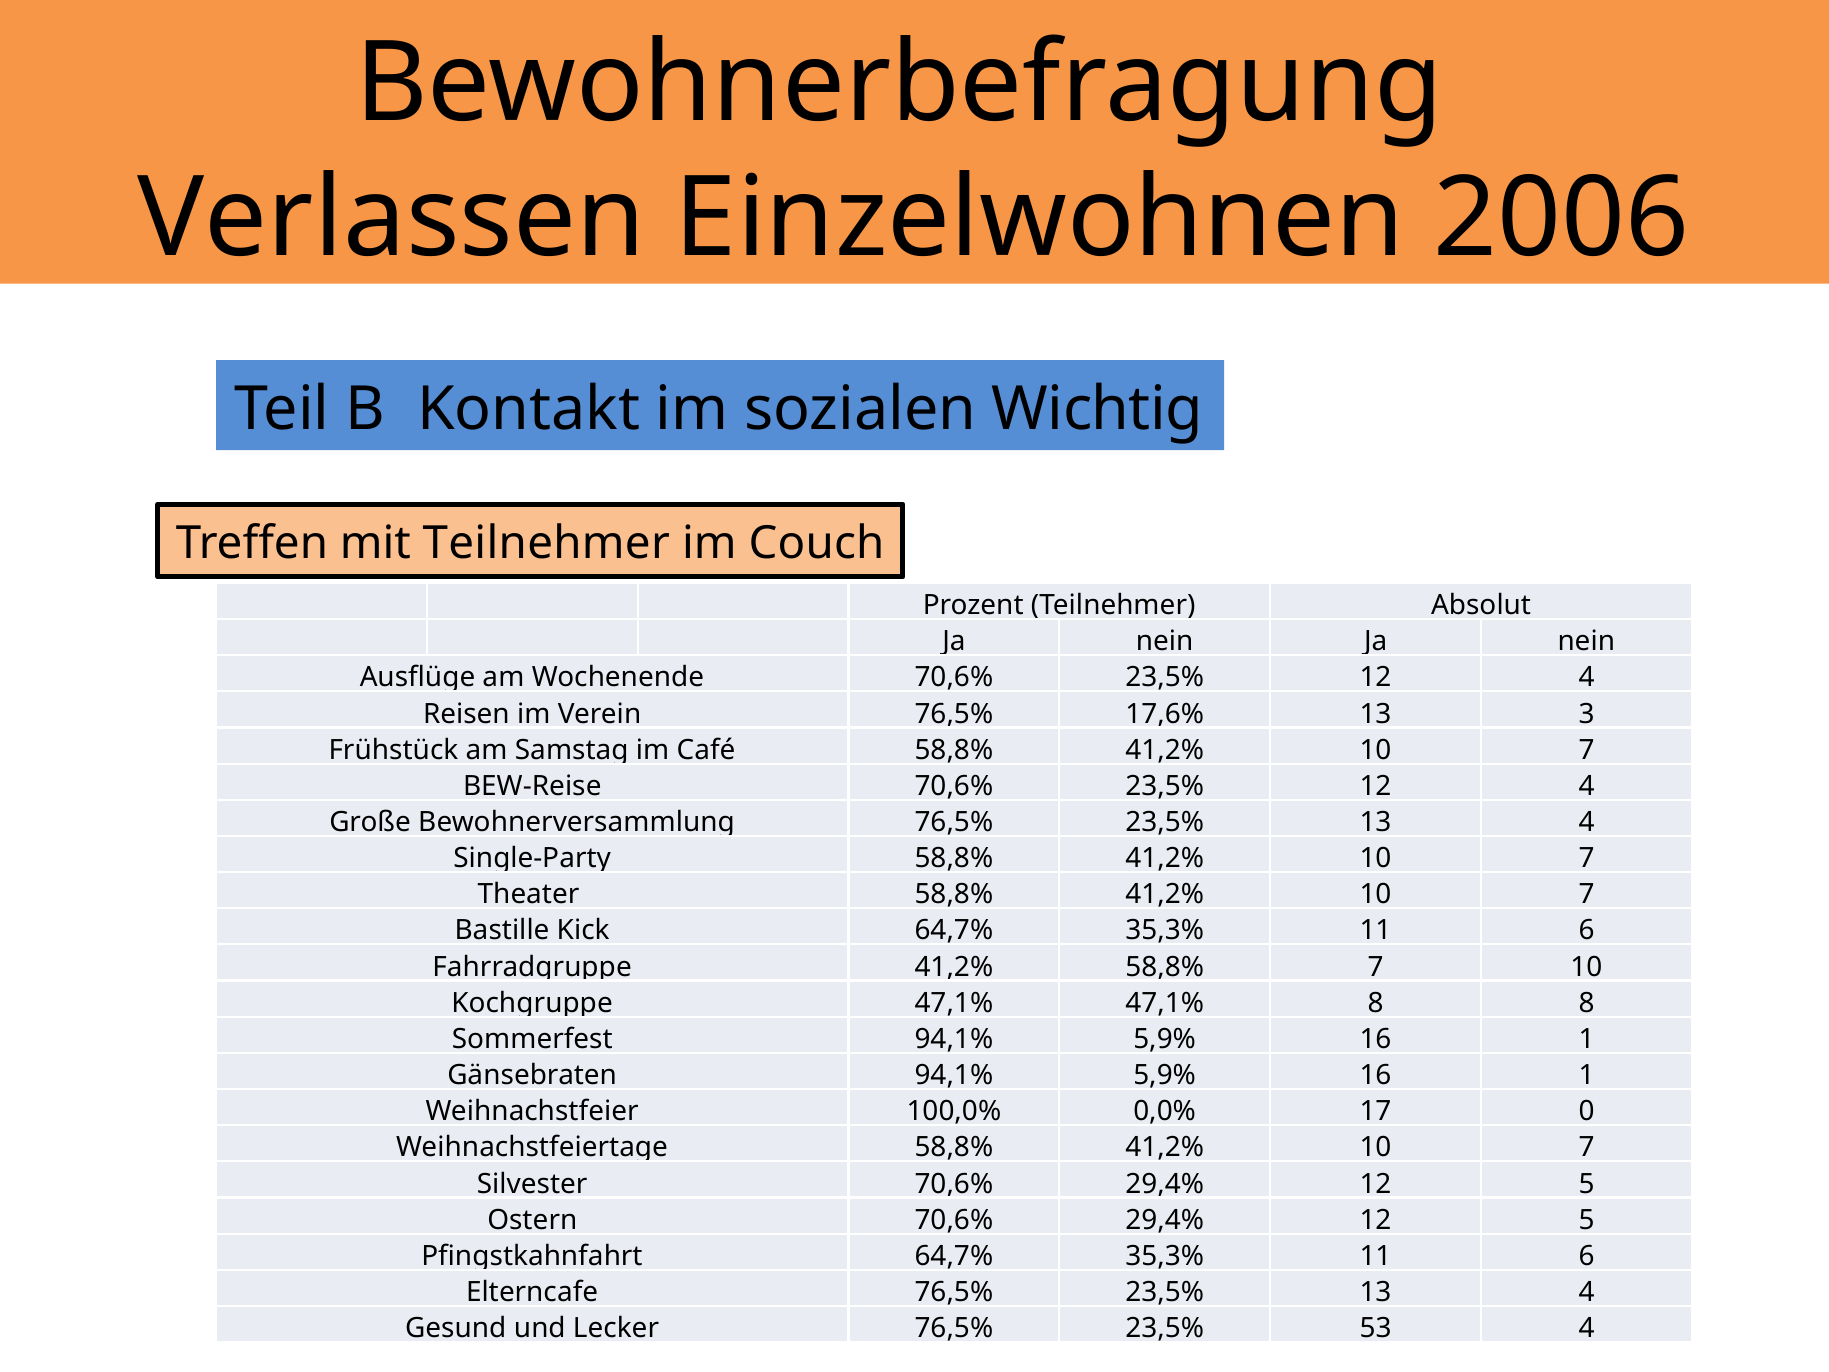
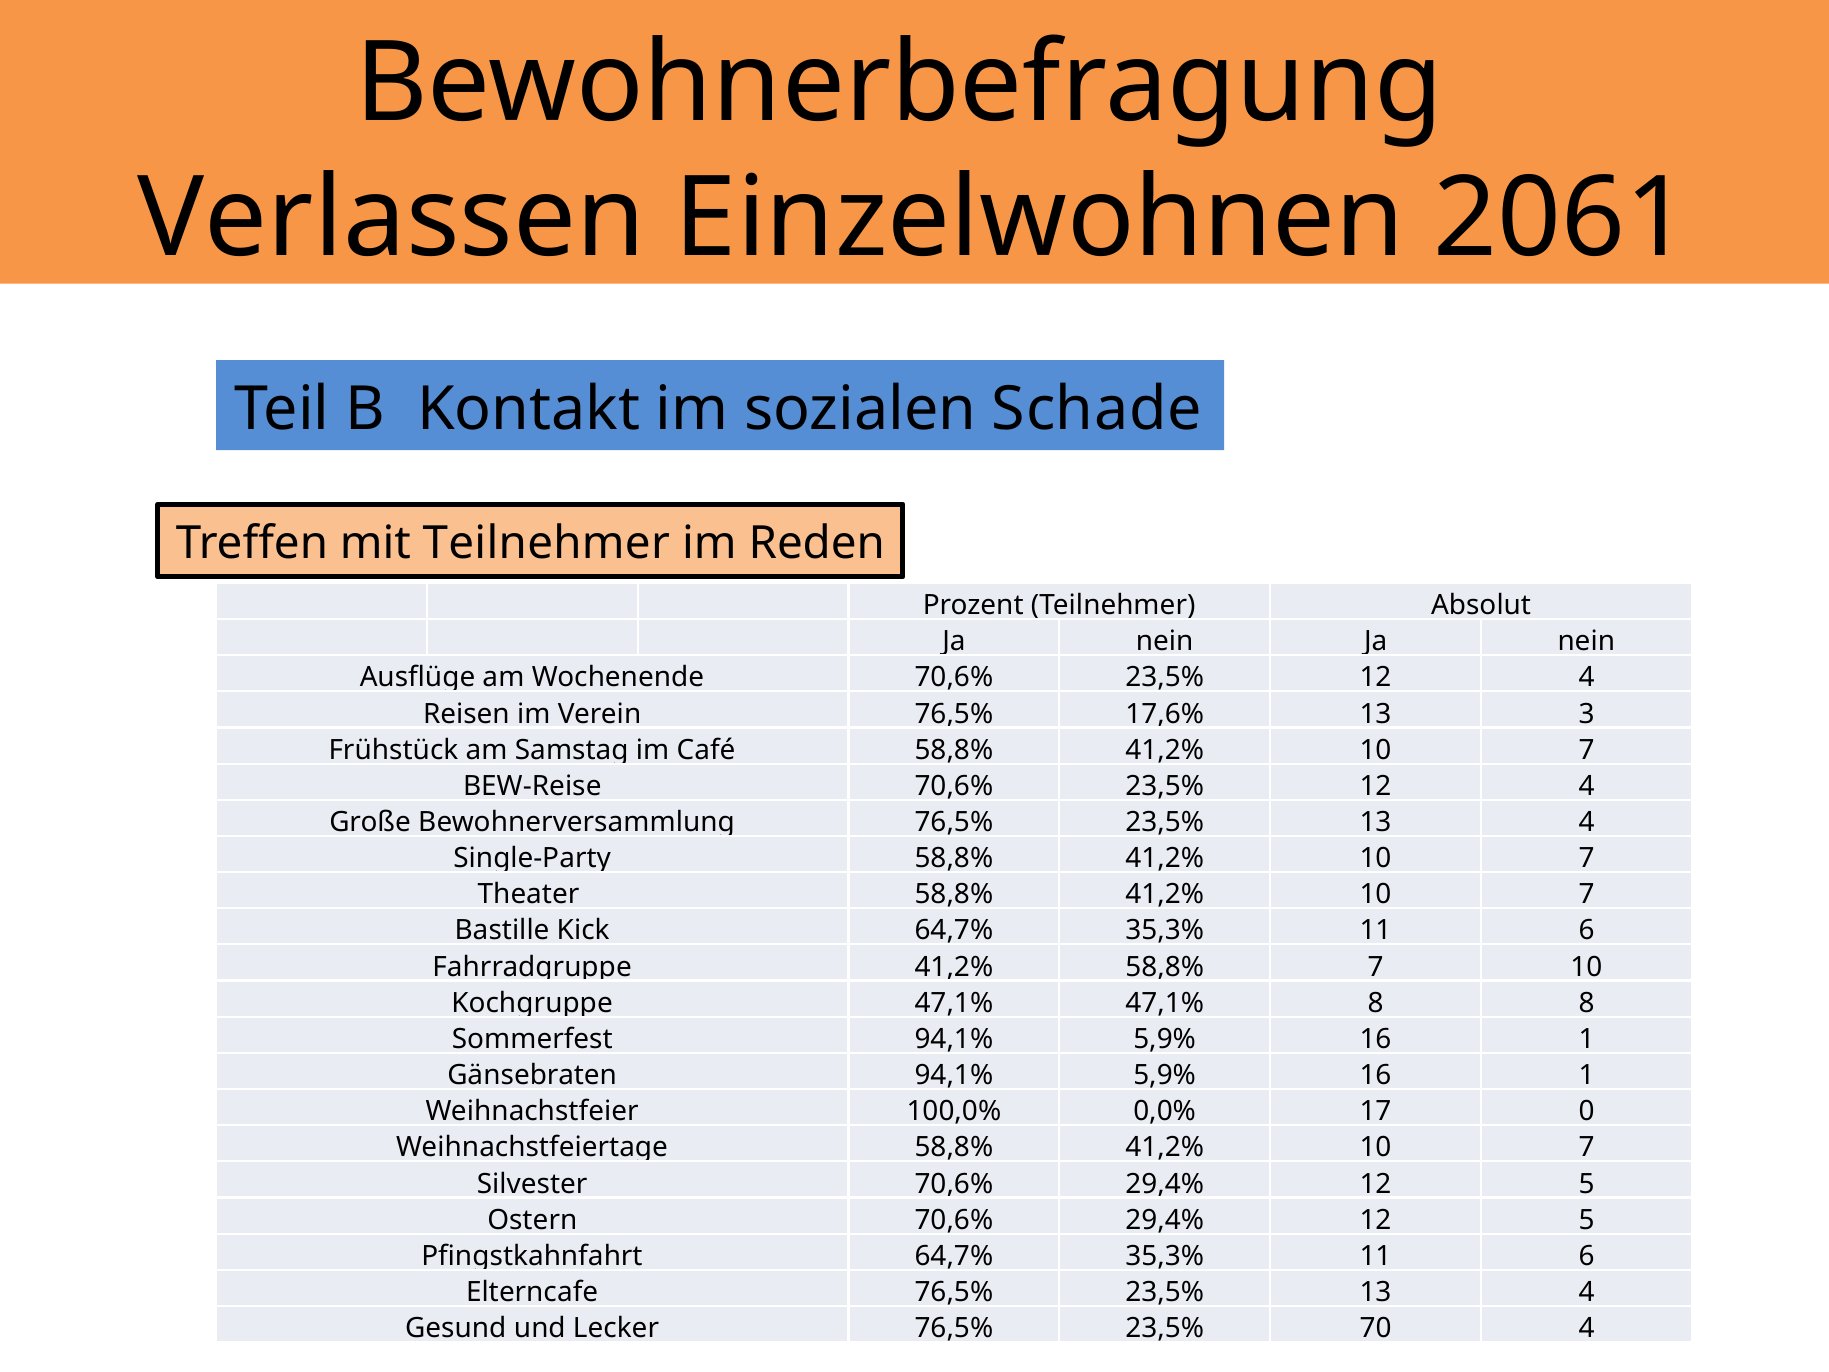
2006: 2006 -> 2061
Wichtig: Wichtig -> Schade
Couch: Couch -> Reden
53: 53 -> 70
